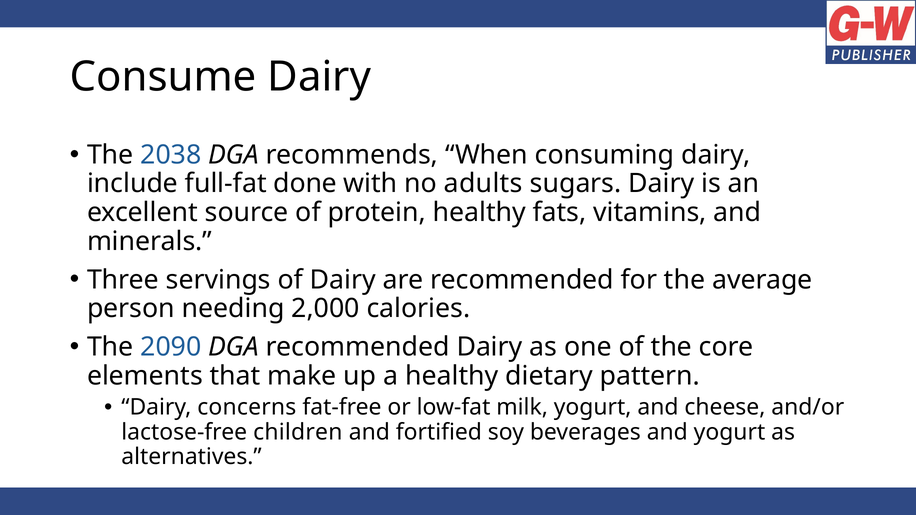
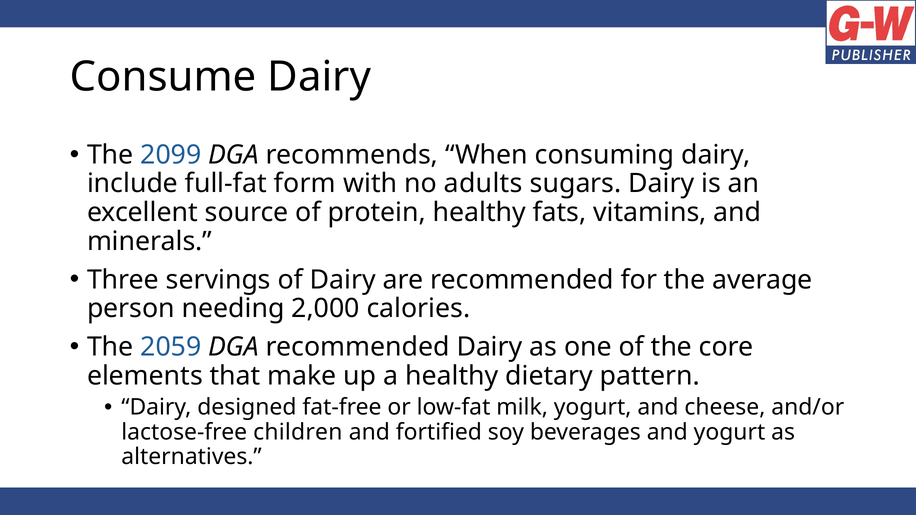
2038: 2038 -> 2099
done: done -> form
2090: 2090 -> 2059
concerns: concerns -> designed
